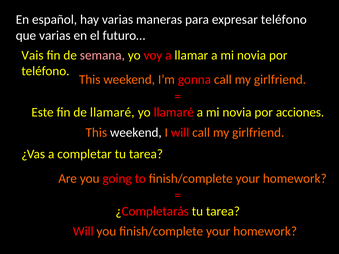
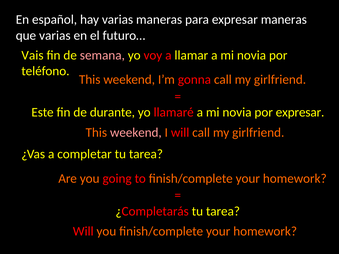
expresar teléfono: teléfono -> maneras
de llamaré: llamaré -> durante
por acciones: acciones -> expresar
weekend at (136, 133) colour: white -> pink
